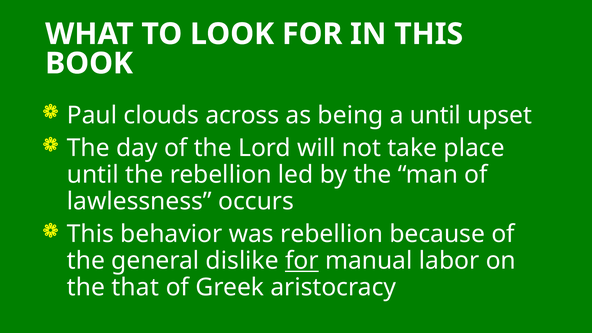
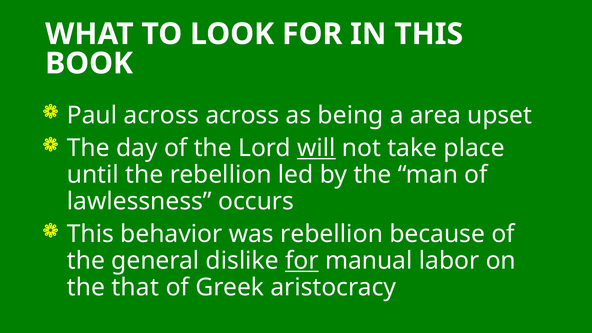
Paul clouds: clouds -> across
a until: until -> area
will underline: none -> present
